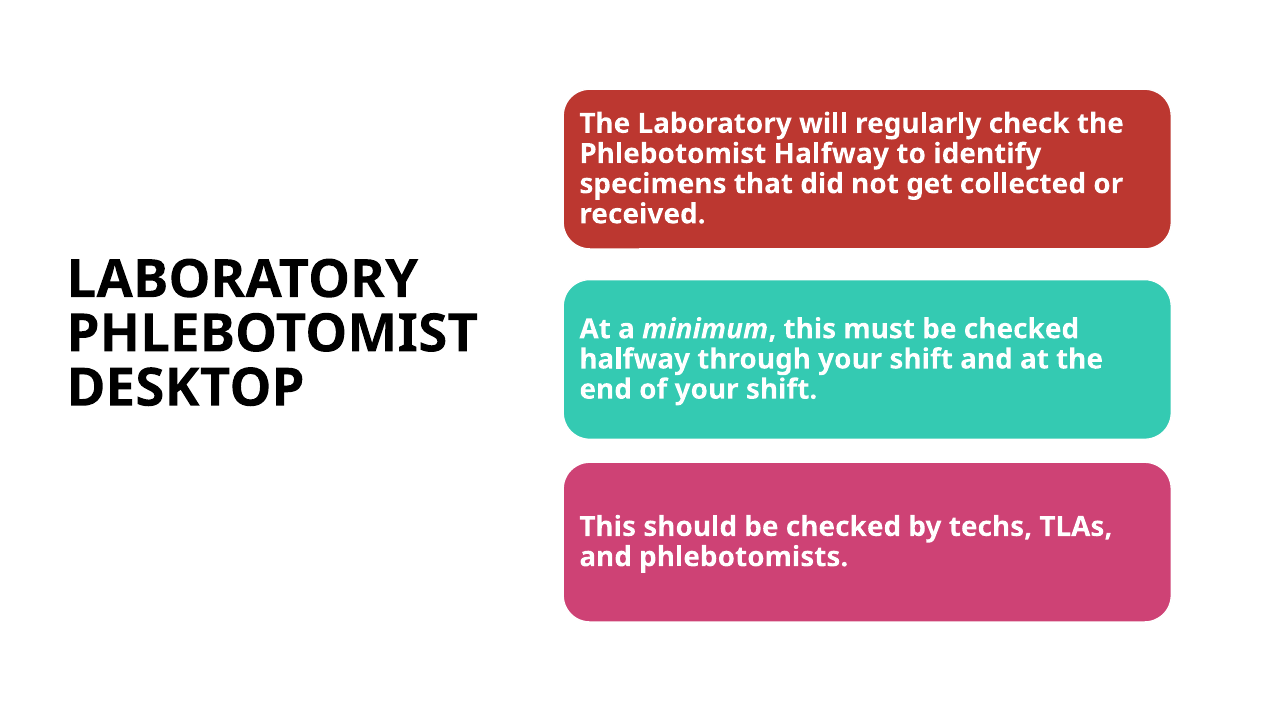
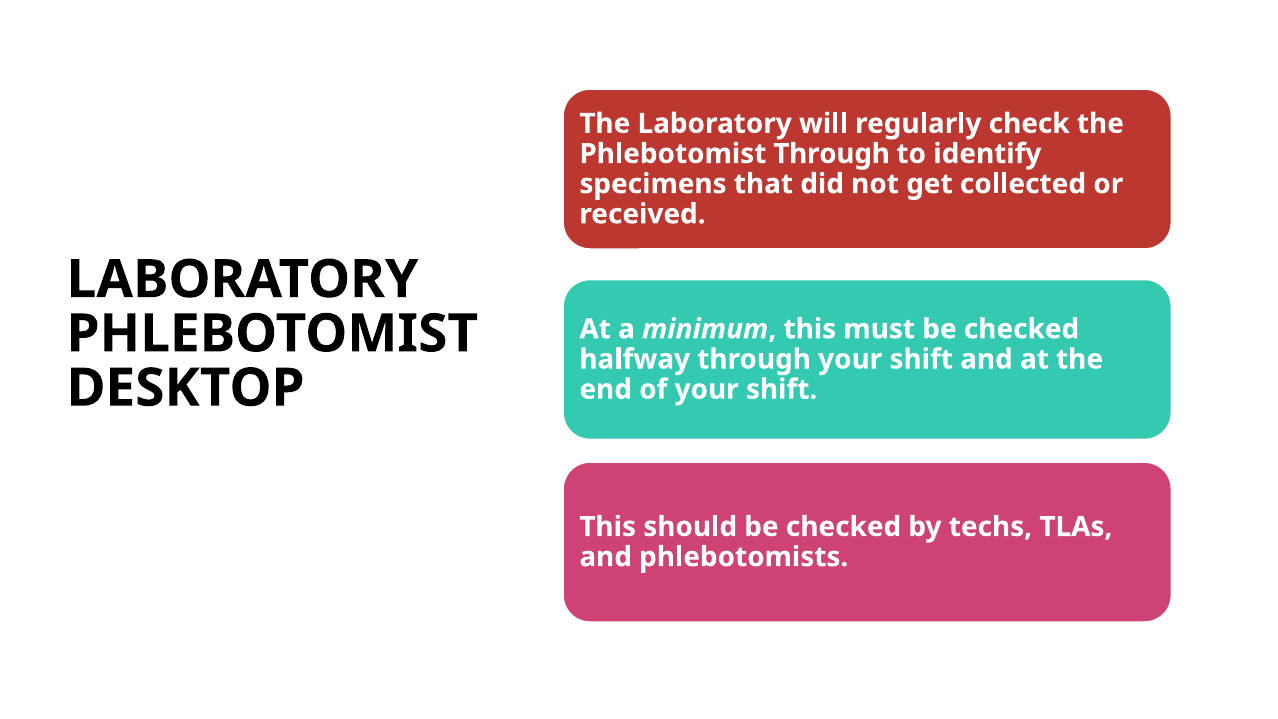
Phlebotomist Halfway: Halfway -> Through
